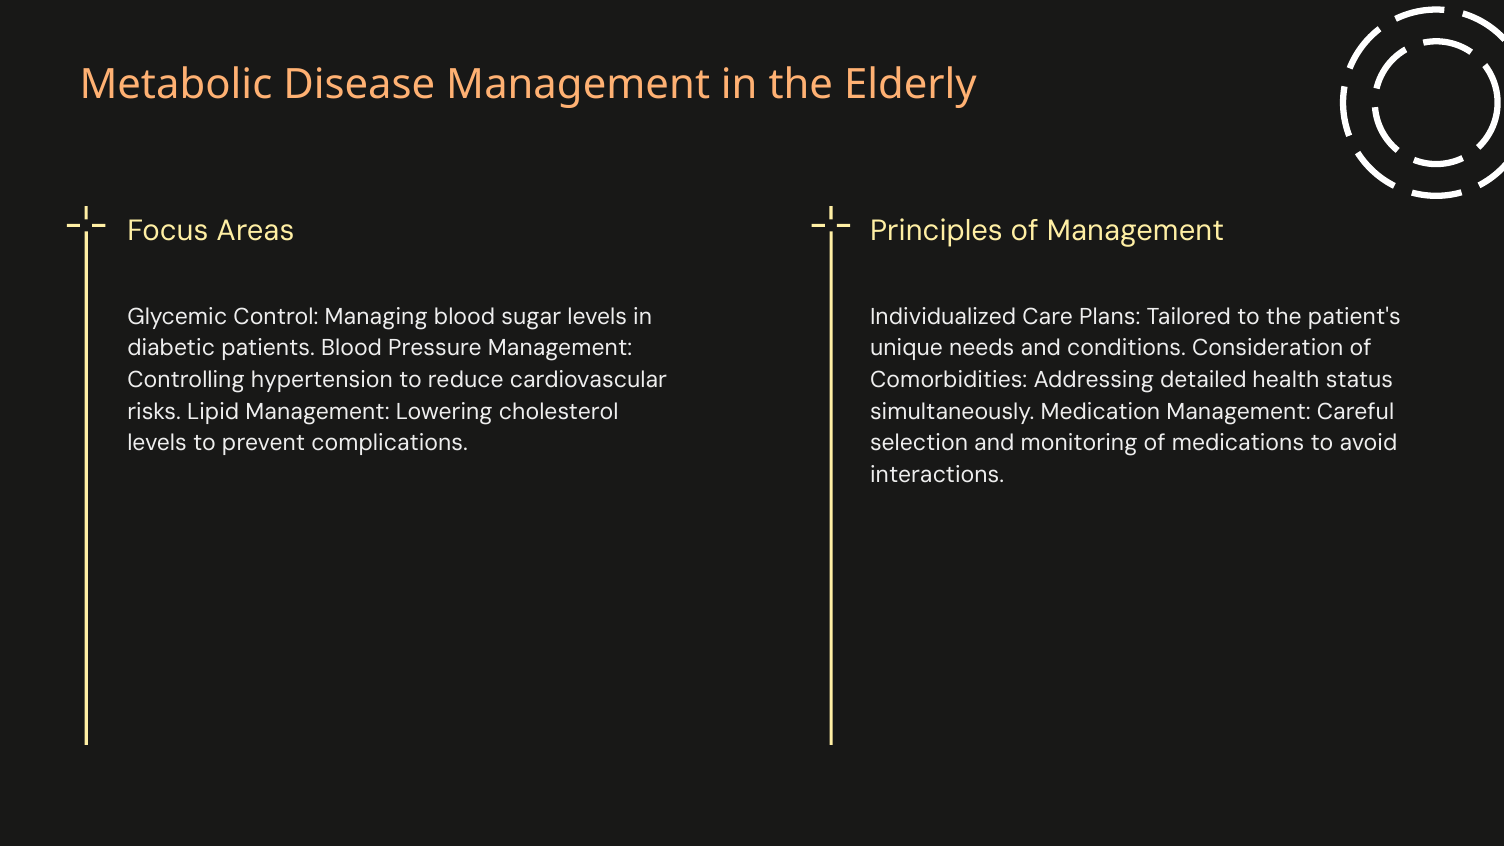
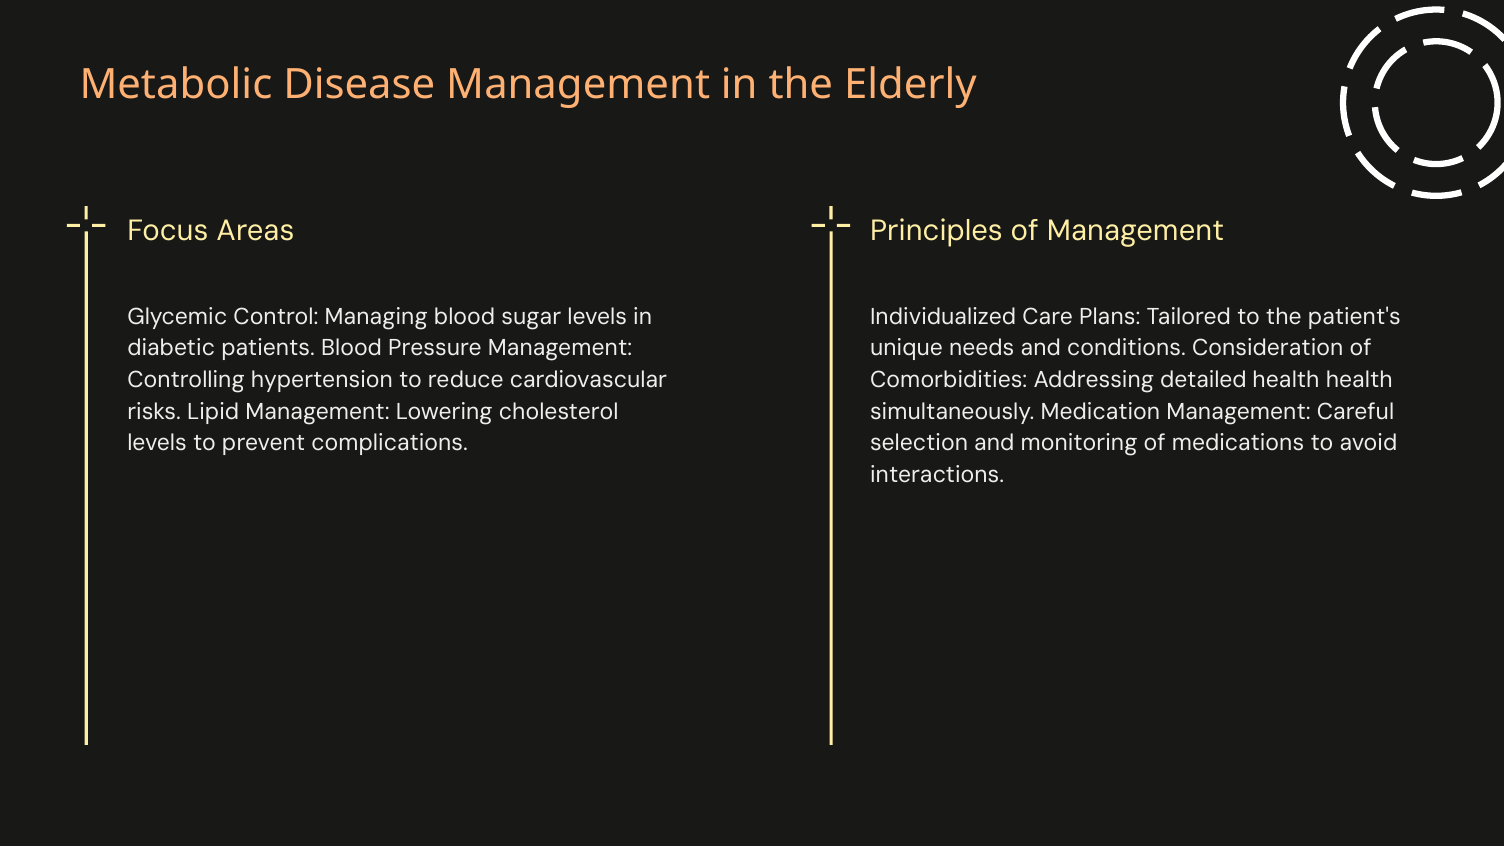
health status: status -> health
